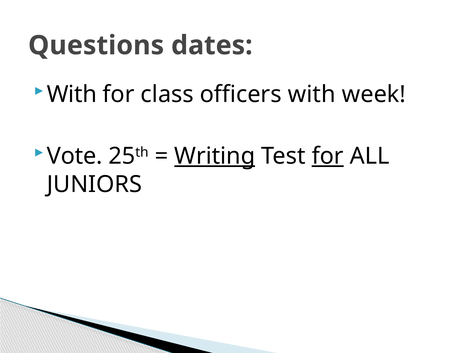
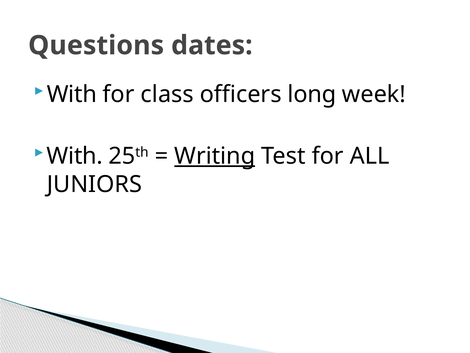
officers with: with -> long
Vote at (75, 156): Vote -> With
for at (328, 156) underline: present -> none
